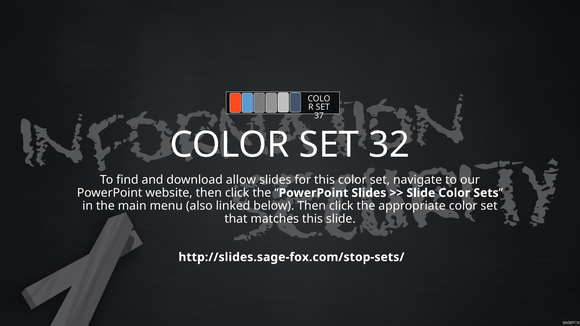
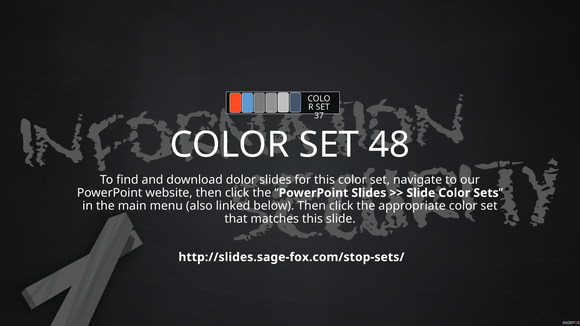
32: 32 -> 48
allow: allow -> dolor
